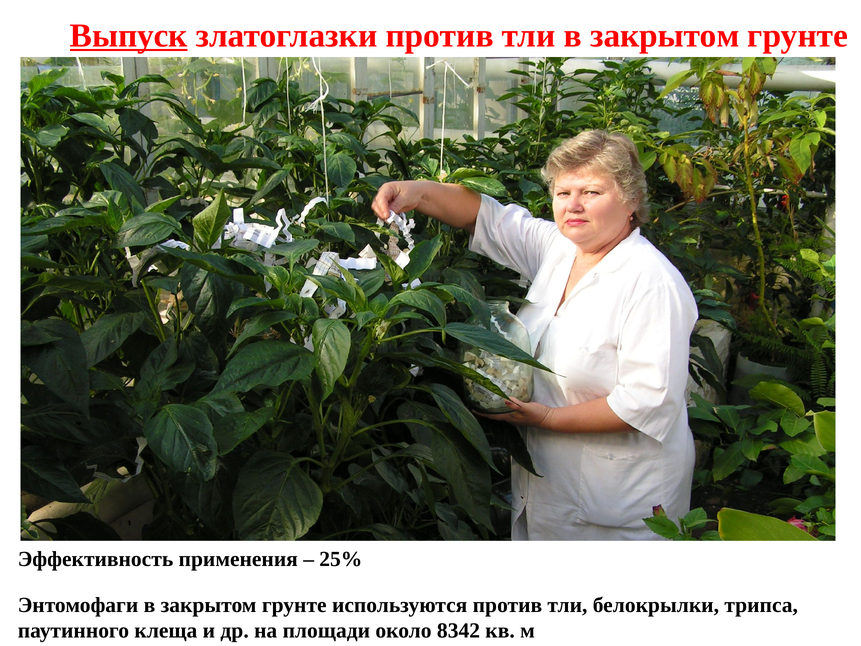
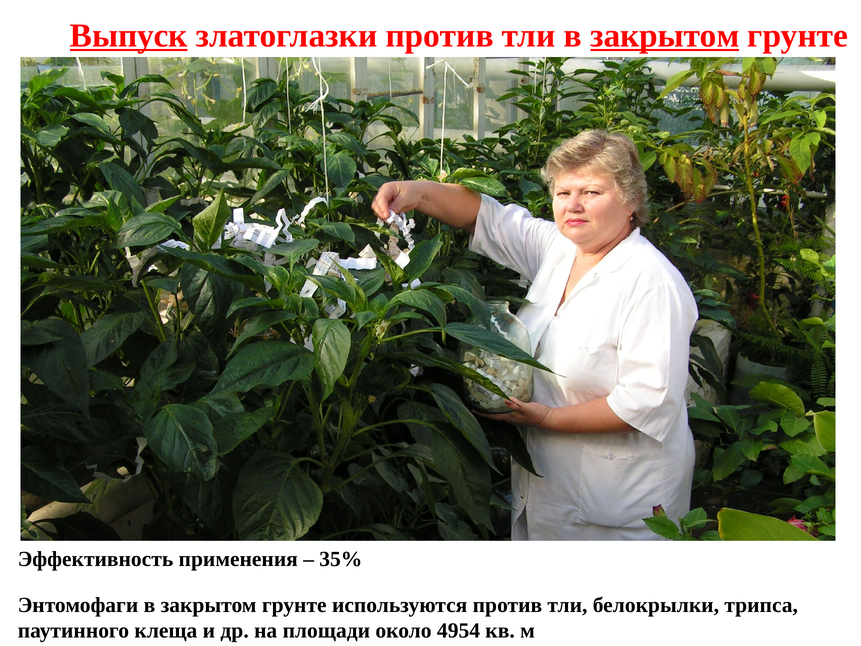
закрытом at (665, 35) underline: none -> present
25%: 25% -> 35%
8342: 8342 -> 4954
